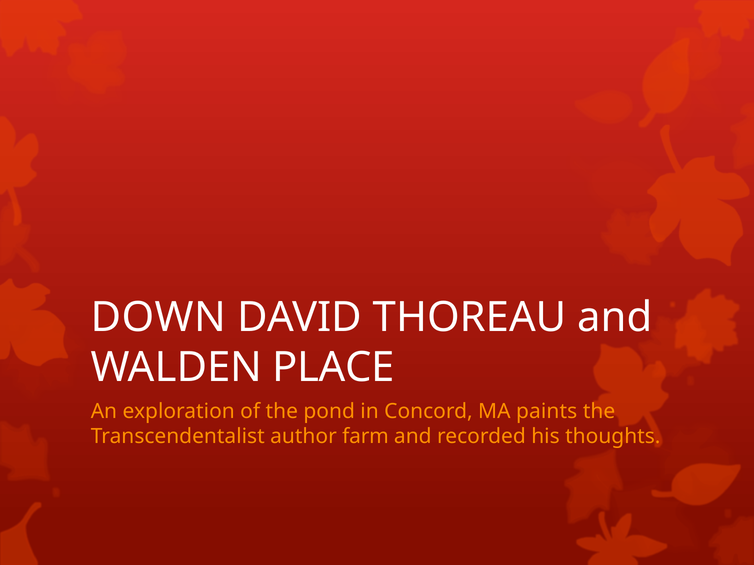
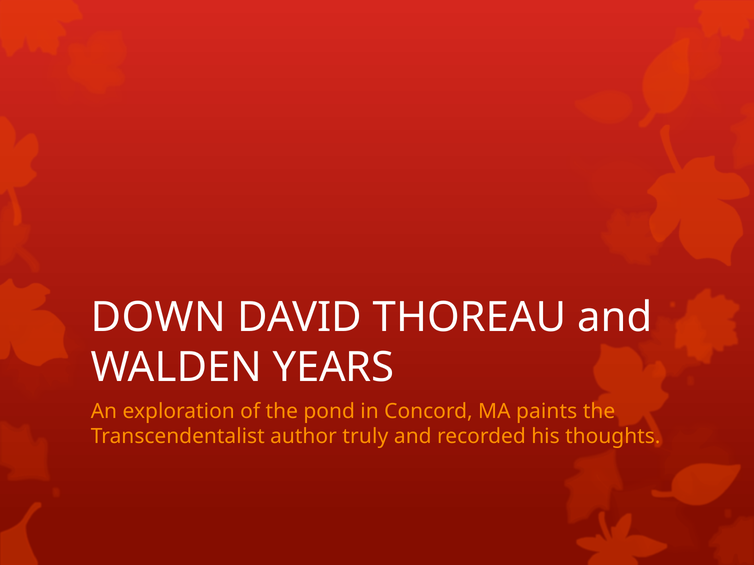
PLACE: PLACE -> YEARS
farm: farm -> truly
